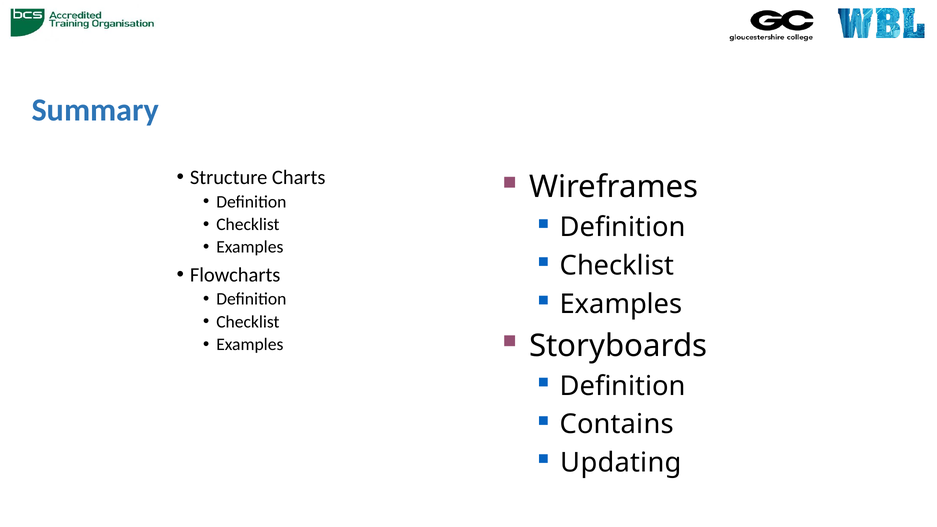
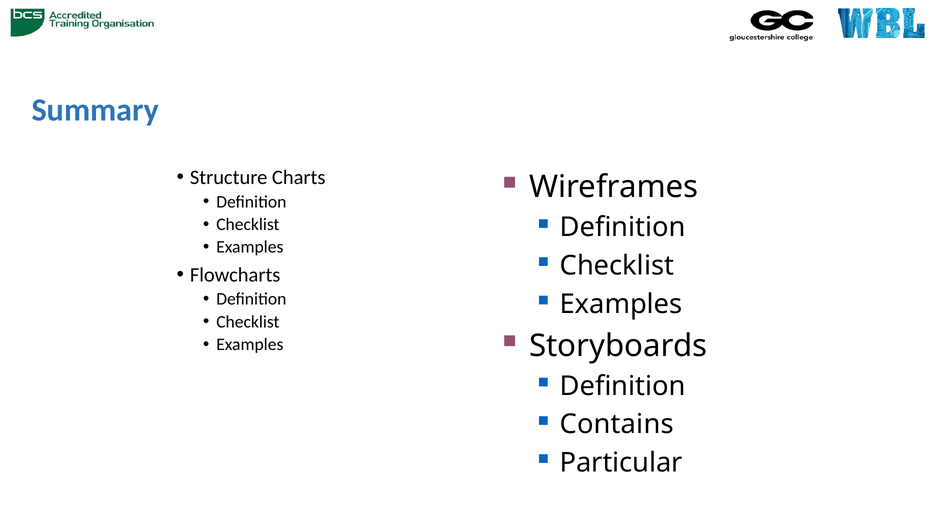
Updating: Updating -> Particular
